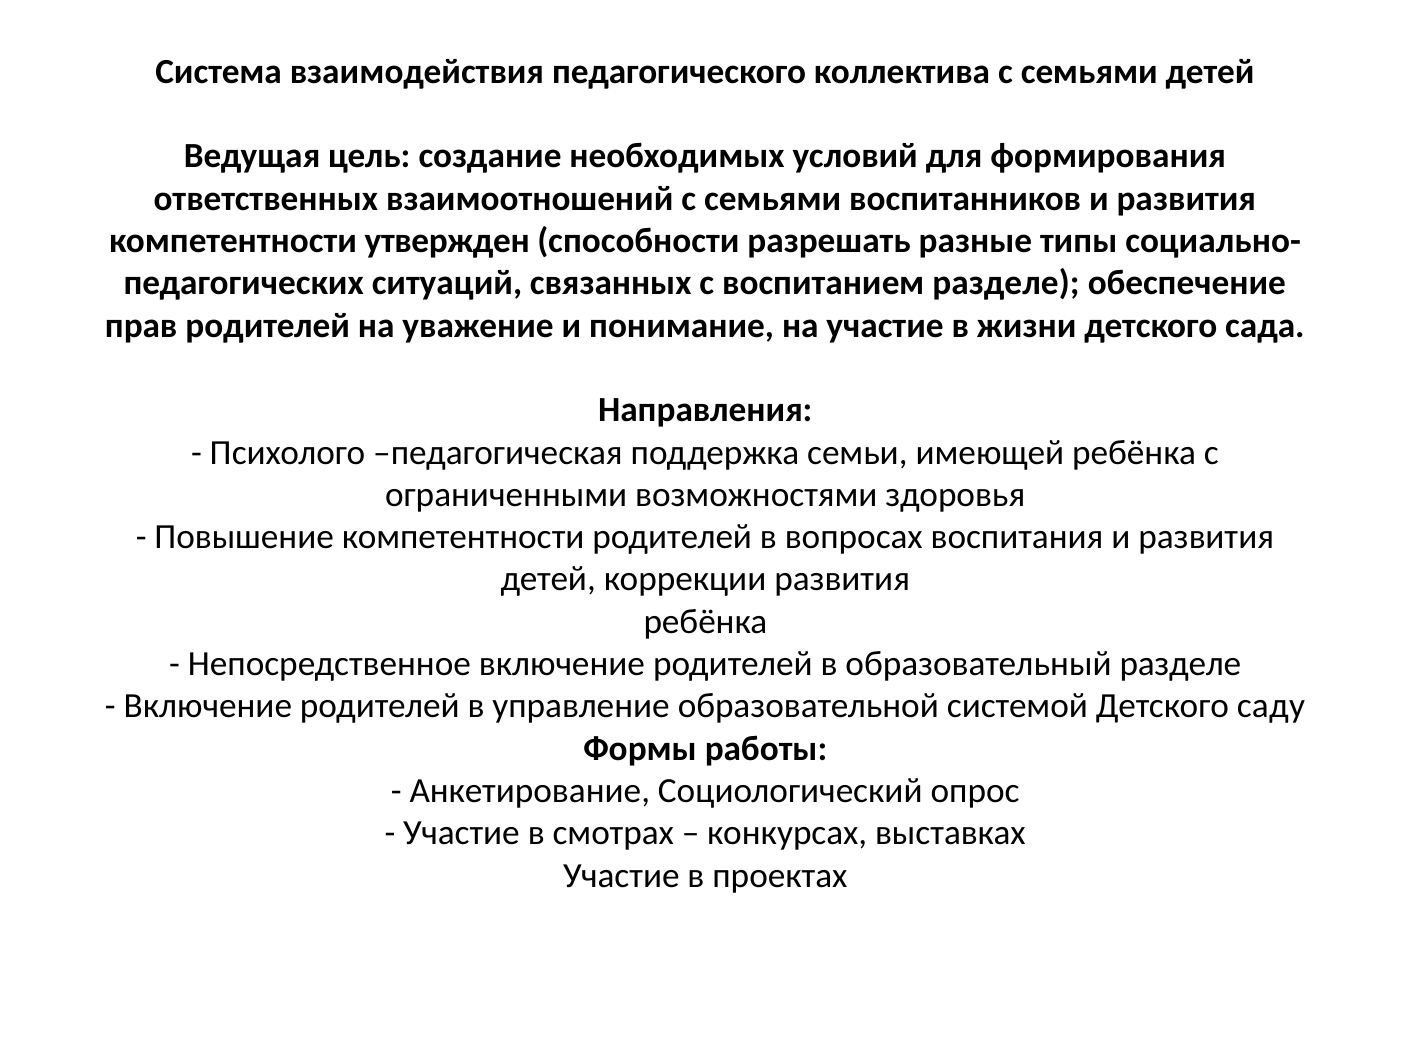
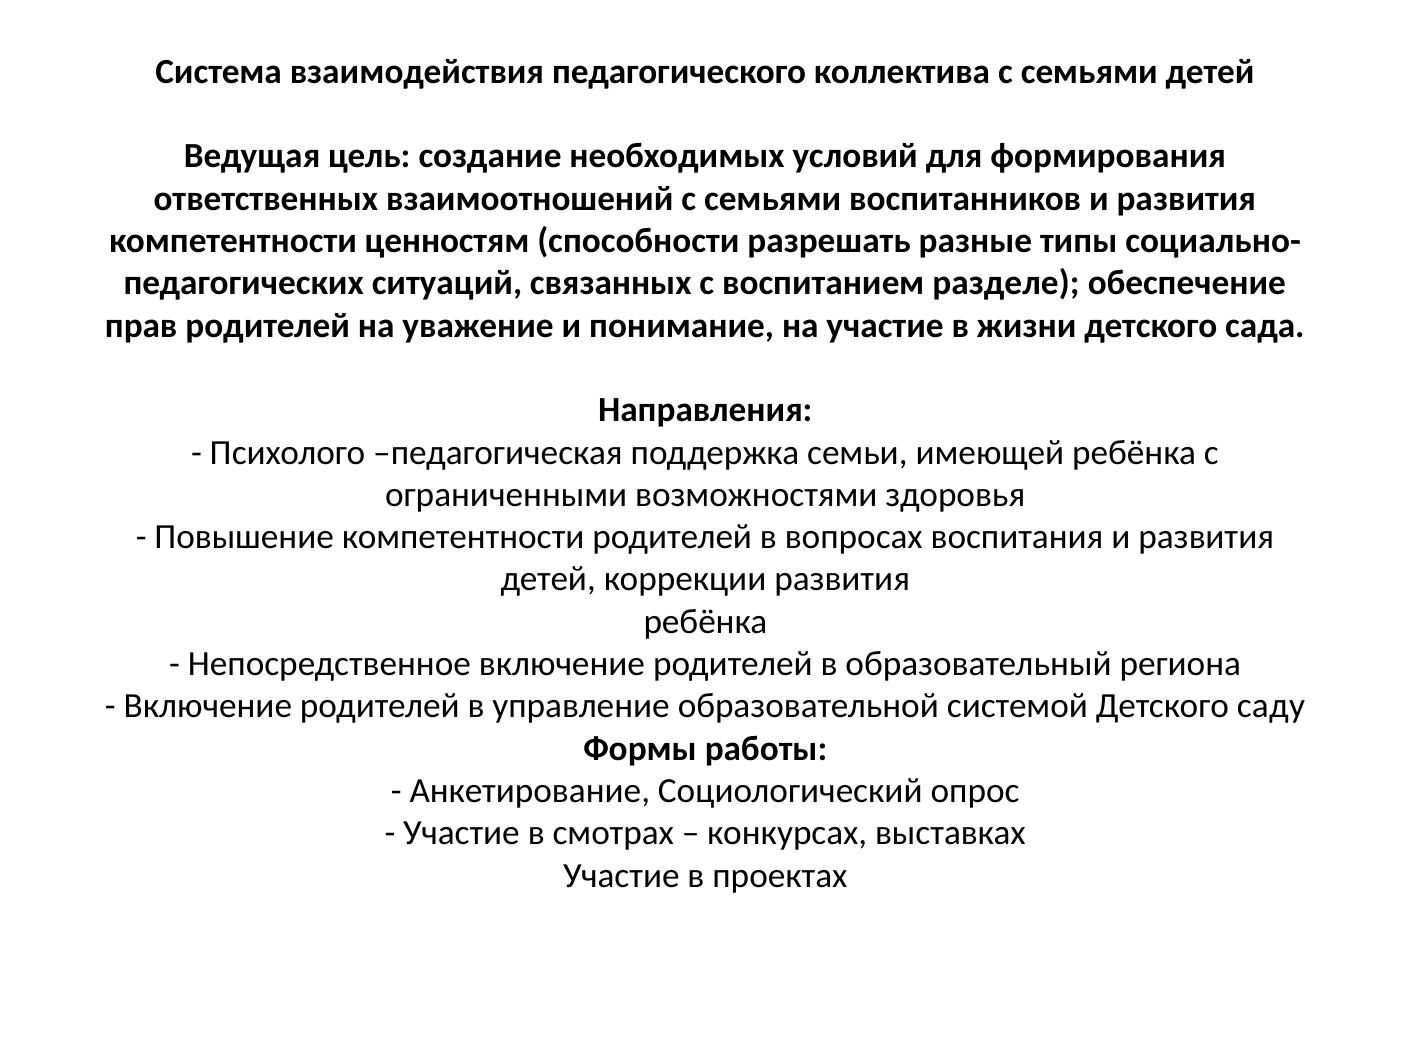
утвержден: утвержден -> ценностям
образовательный разделе: разделе -> региона
